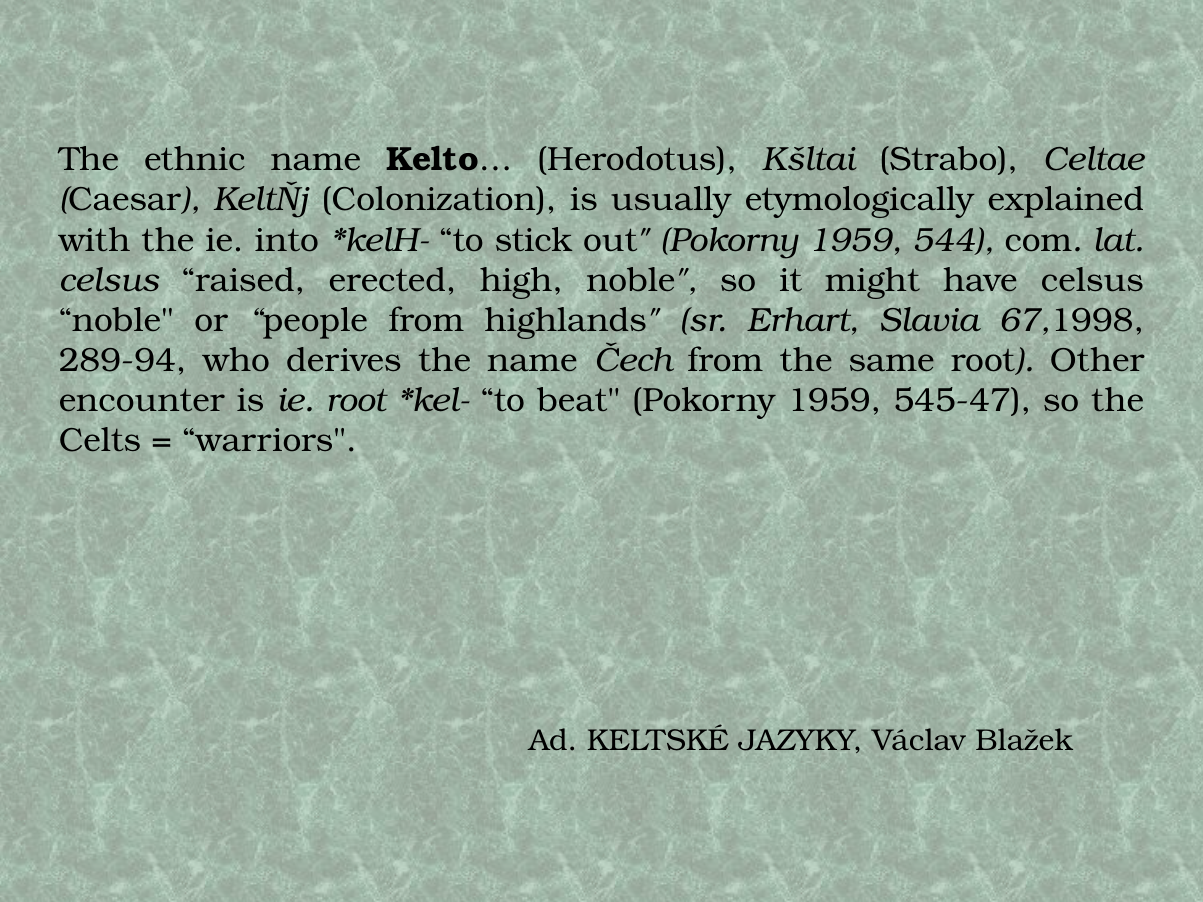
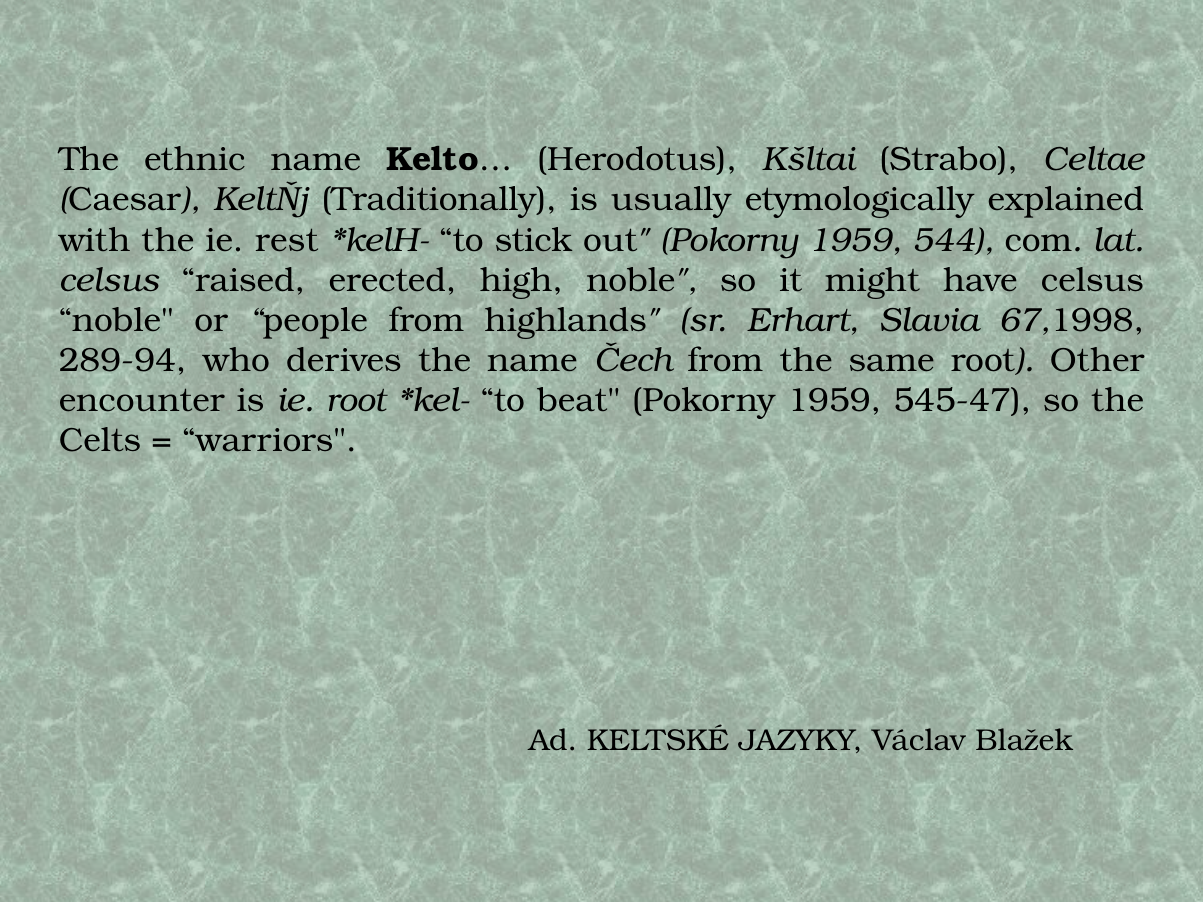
Colonization: Colonization -> Traditionally
into: into -> rest
